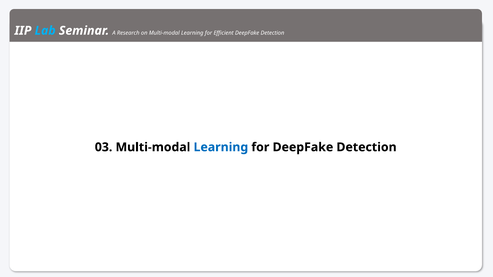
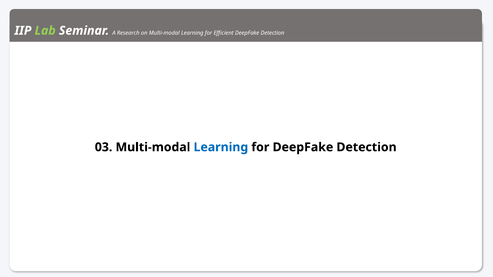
Lab colour: light blue -> light green
